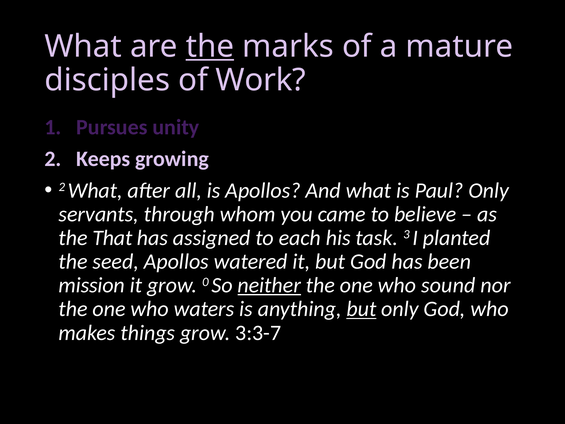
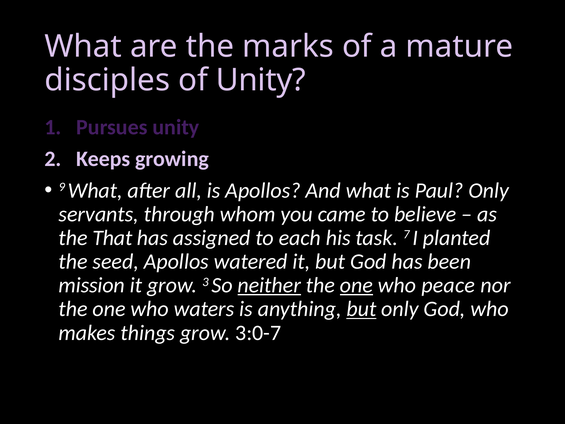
the at (210, 46) underline: present -> none
of Work: Work -> Unity
2 at (62, 187): 2 -> 9
3: 3 -> 7
0: 0 -> 3
one at (356, 285) underline: none -> present
sound: sound -> peace
3:3-7: 3:3-7 -> 3:0-7
